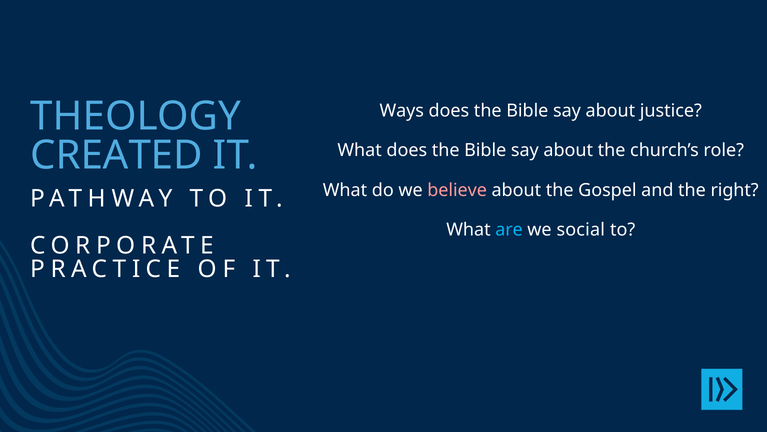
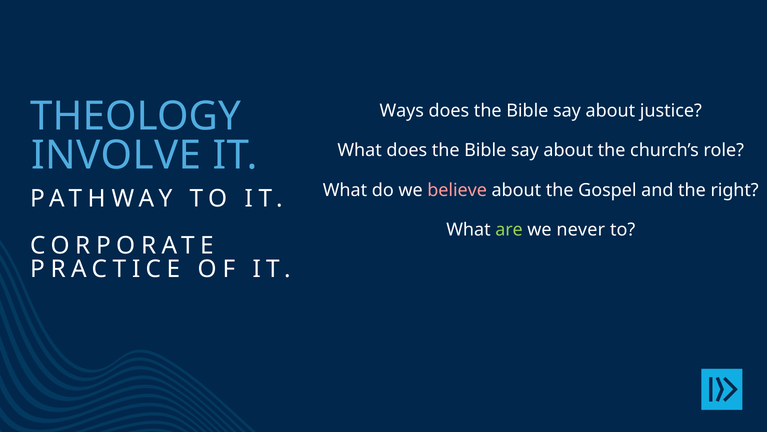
CREATED: CREATED -> INVOLVE
are colour: light blue -> light green
social: social -> never
